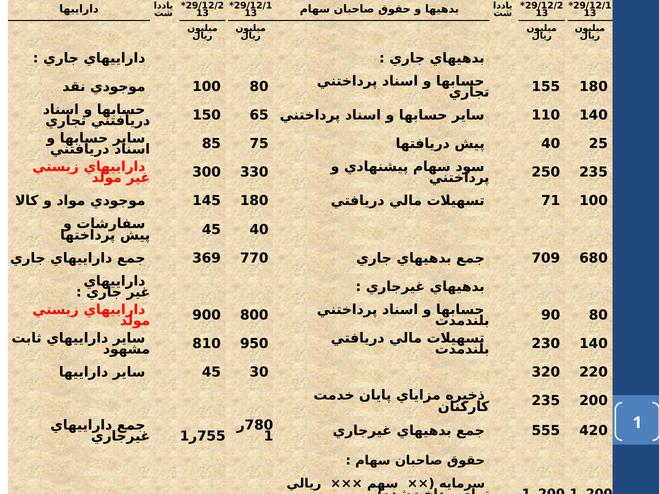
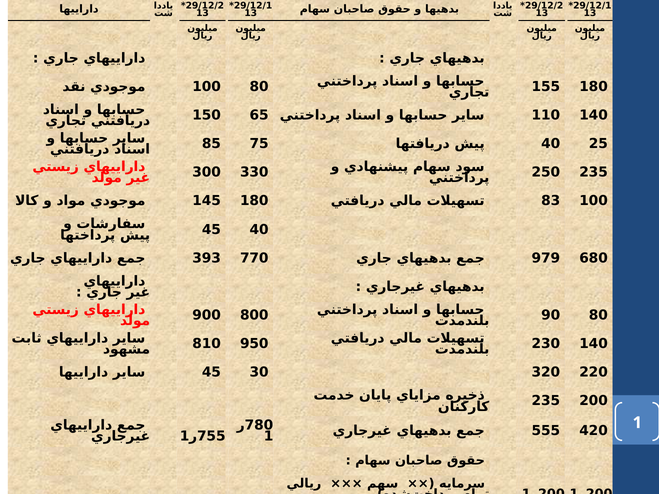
71: 71 -> 83
369: 369 -> 393
709: 709 -> 979
